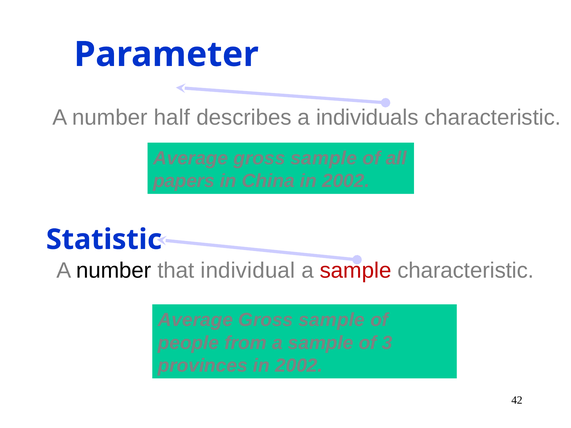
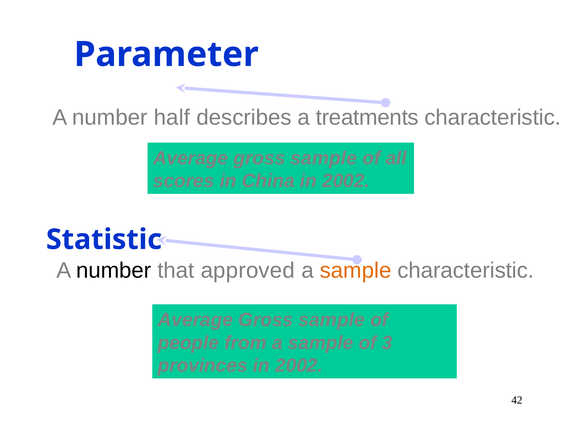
individuals: individuals -> treatments
papers: papers -> scores
individual: individual -> approved
sample at (356, 271) colour: red -> orange
